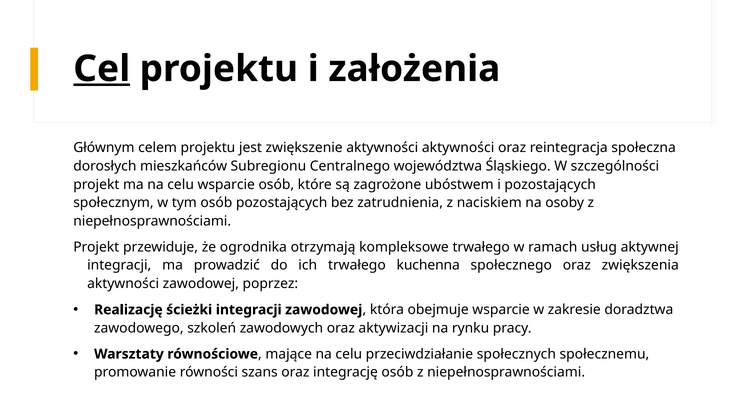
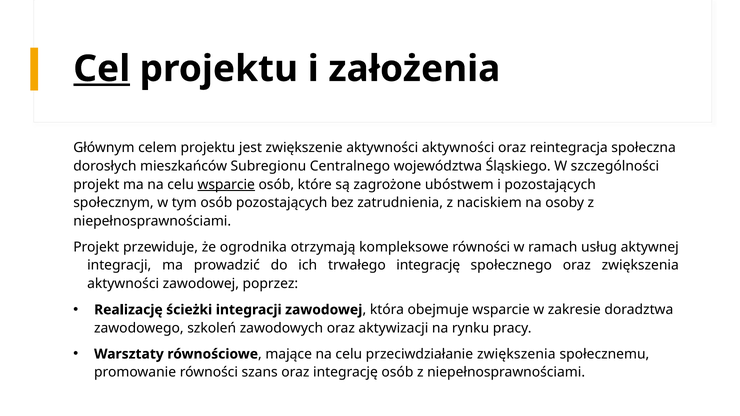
wsparcie at (226, 185) underline: none -> present
kompleksowe trwałego: trwałego -> równości
trwałego kuchenna: kuchenna -> integrację
przeciwdziałanie społecznych: społecznych -> zwiększenia
